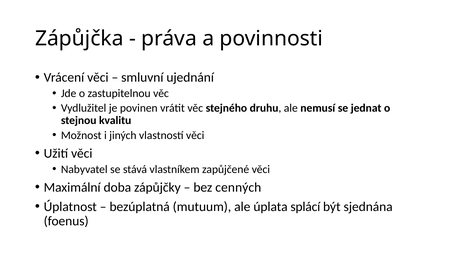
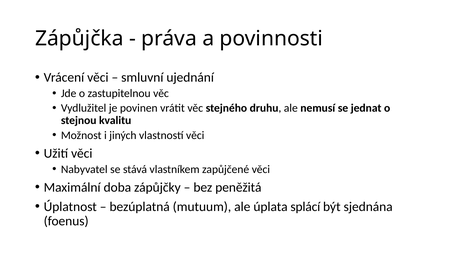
cenných: cenných -> peněžitá
